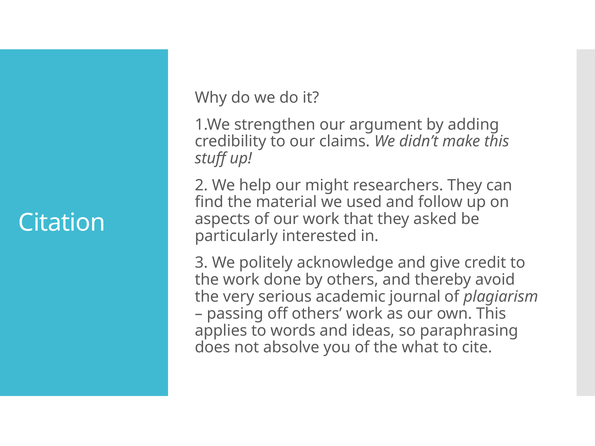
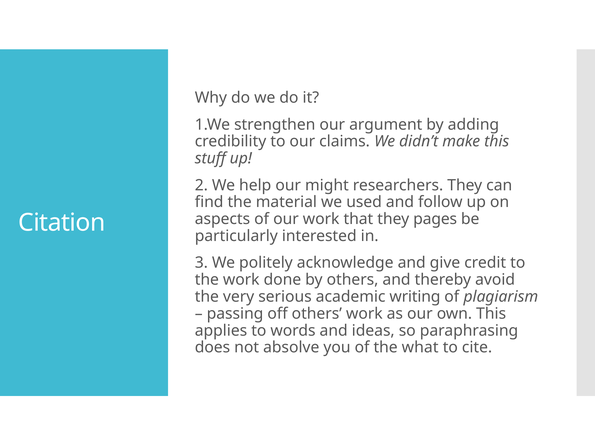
asked: asked -> pages
journal: journal -> writing
